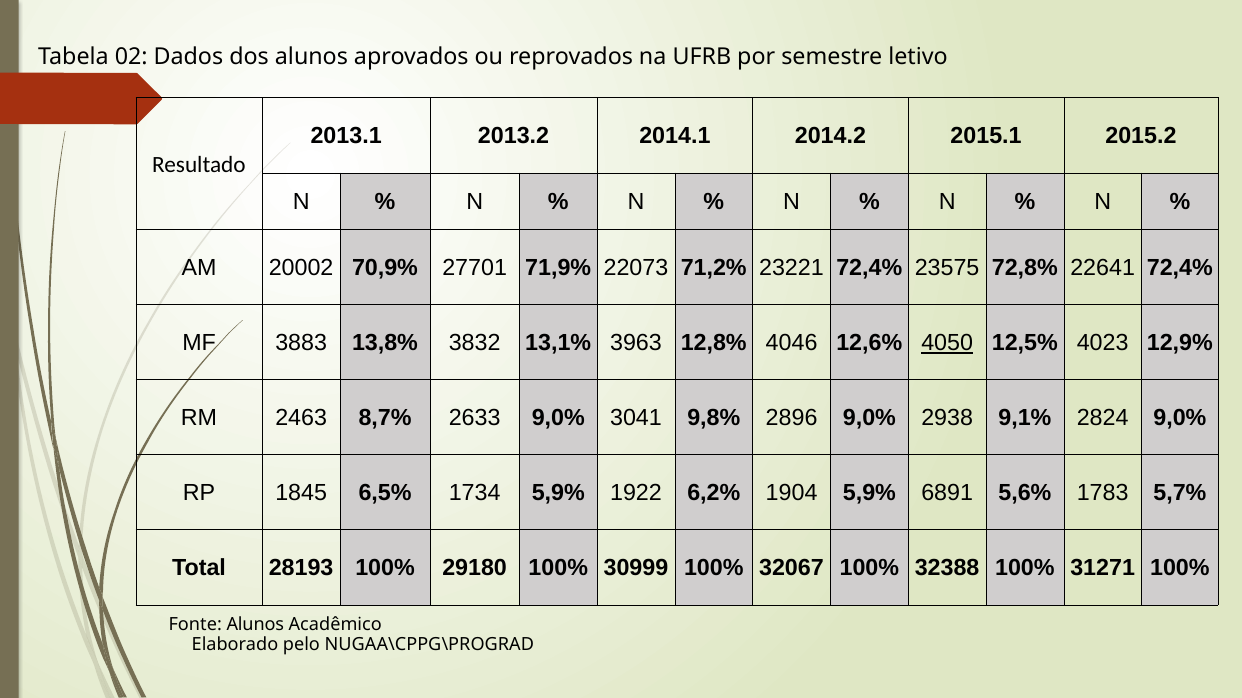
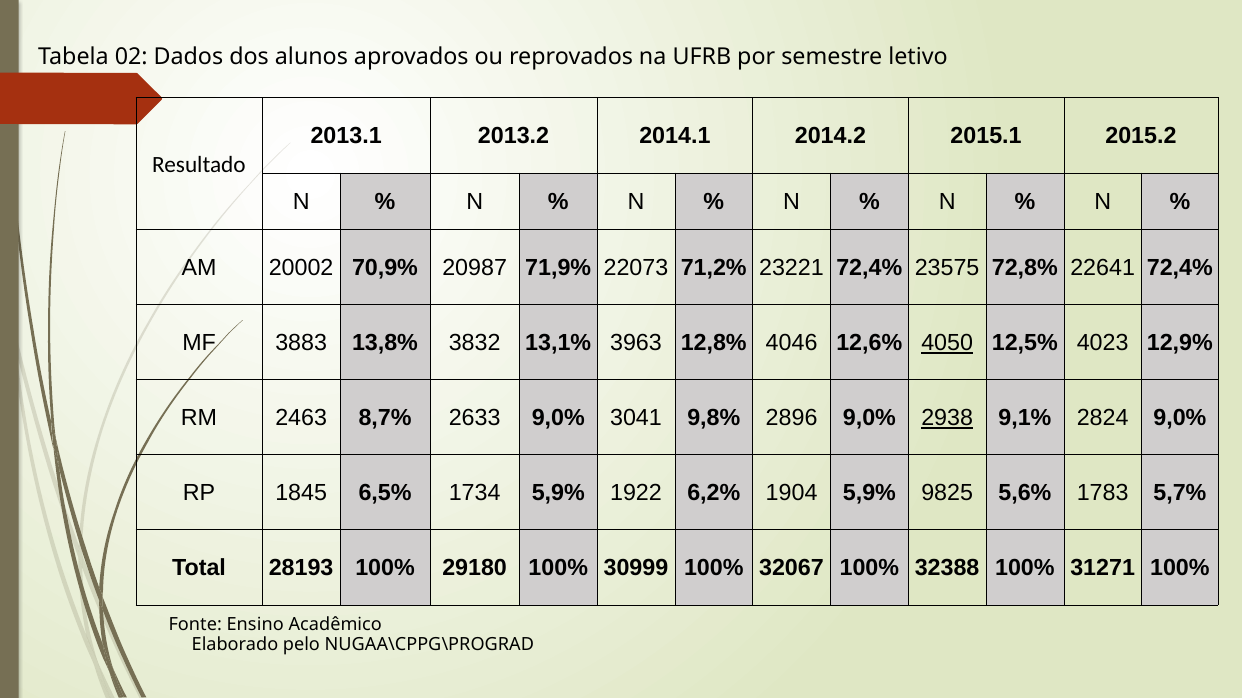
27701: 27701 -> 20987
2938 underline: none -> present
6891: 6891 -> 9825
Fonte Alunos: Alunos -> Ensino
